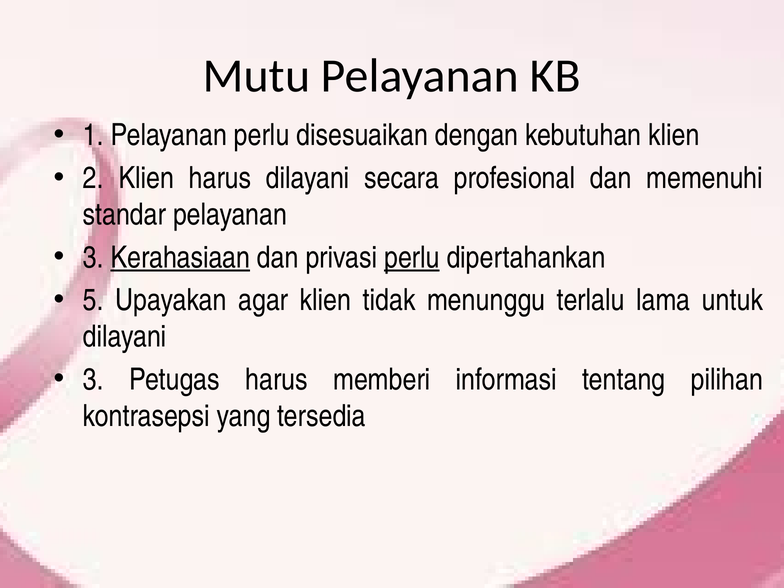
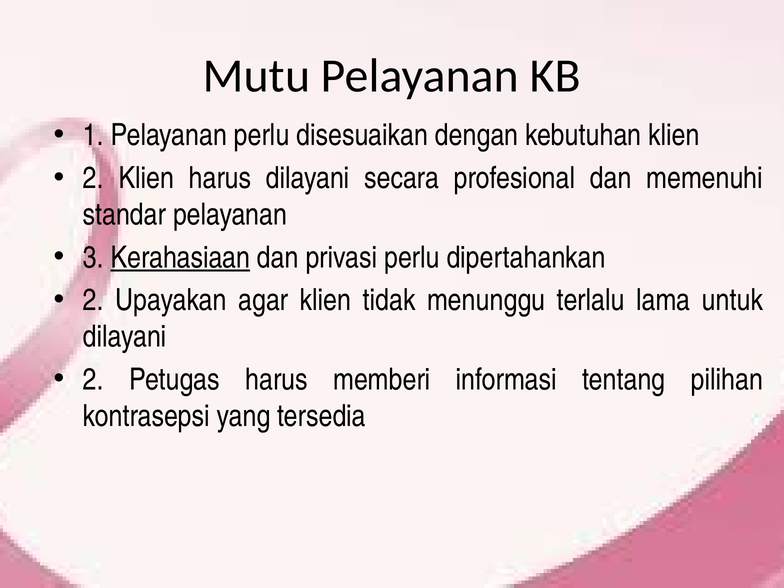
perlu at (412, 257) underline: present -> none
5 at (93, 300): 5 -> 2
3 at (93, 379): 3 -> 2
